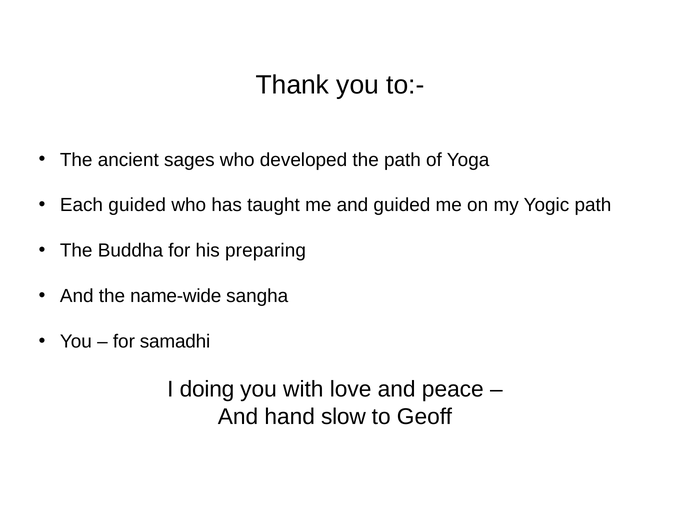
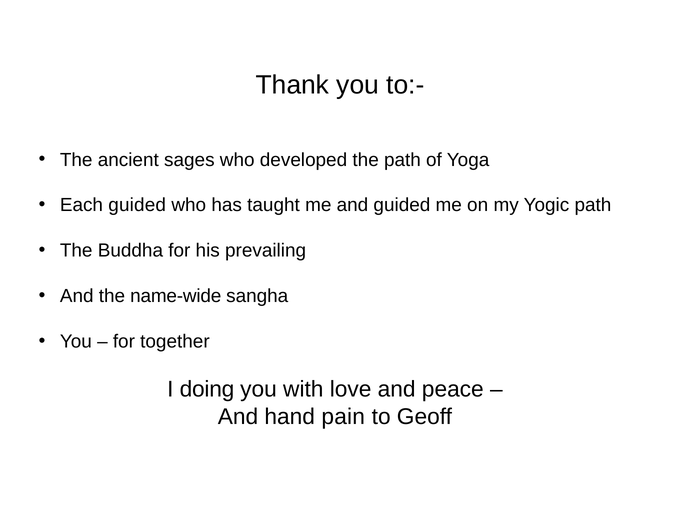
preparing: preparing -> prevailing
samadhi: samadhi -> together
slow: slow -> pain
